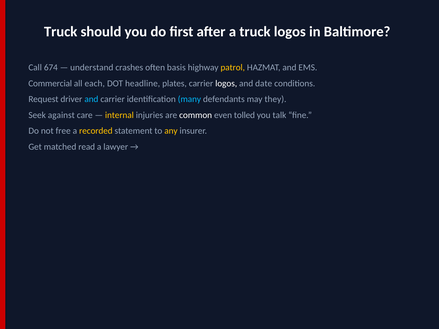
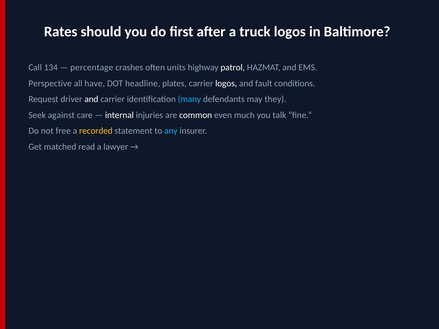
Truck at (61, 32): Truck -> Rates
674: 674 -> 134
understand: understand -> percentage
basis: basis -> units
patrol colour: yellow -> white
Commercial: Commercial -> Perspective
each: each -> have
date: date -> fault
and at (91, 99) colour: light blue -> white
internal colour: yellow -> white
tolled: tolled -> much
any colour: yellow -> light blue
